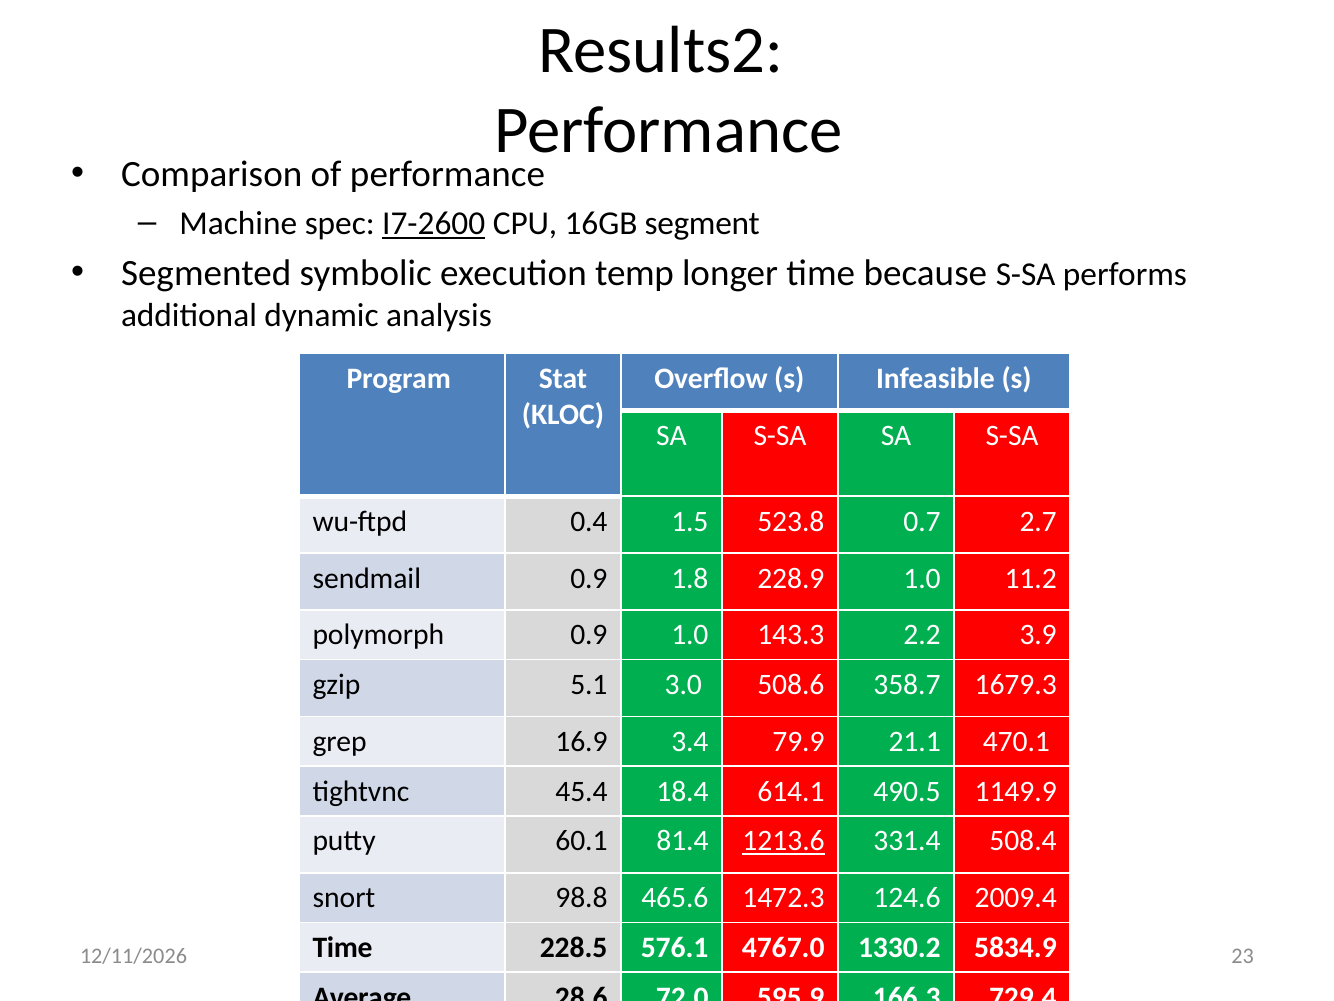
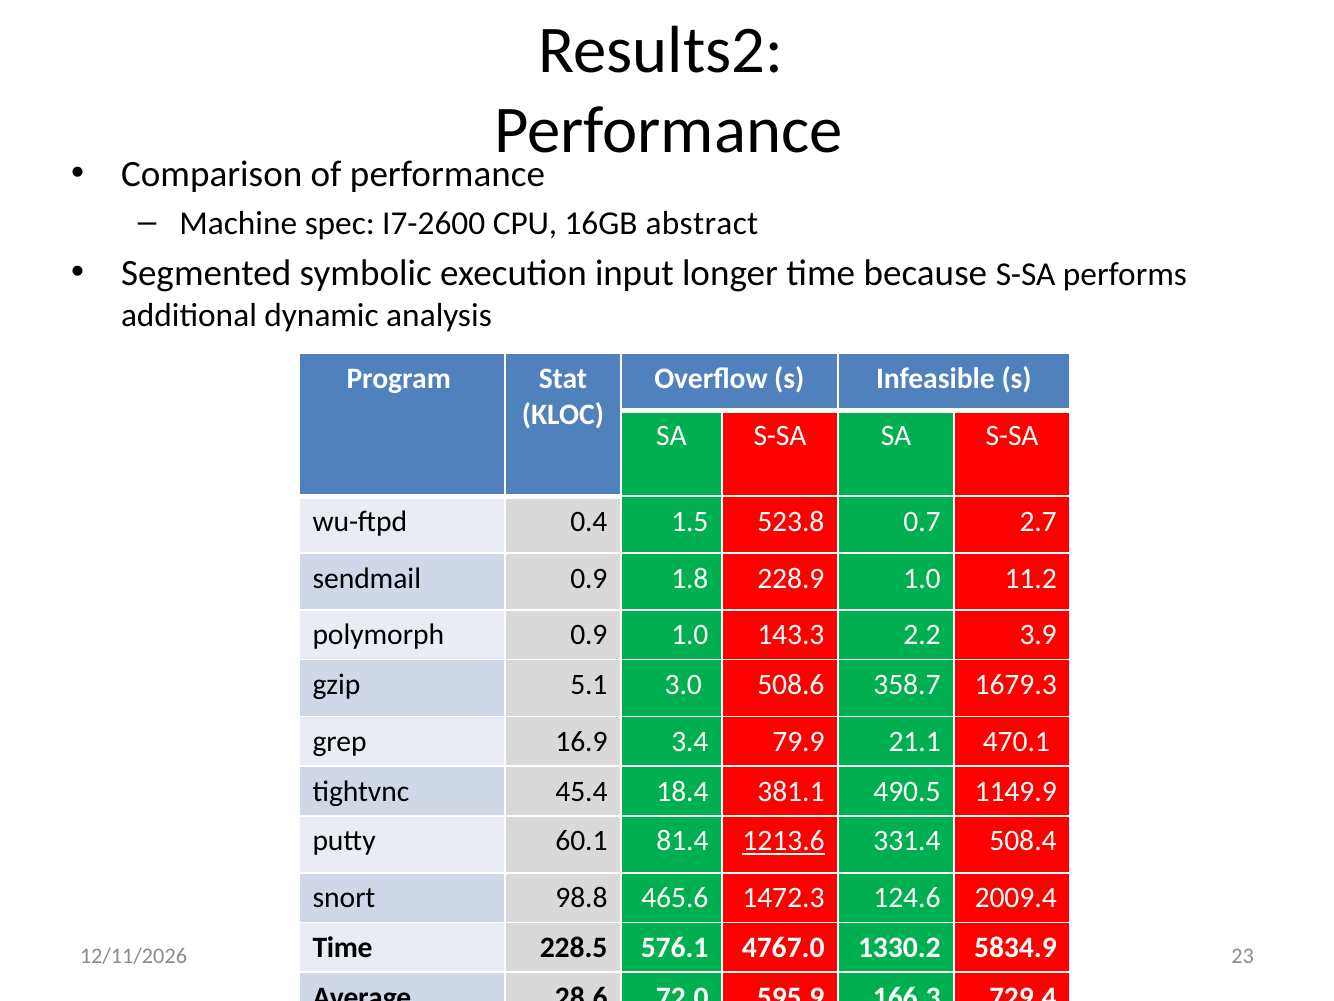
I7-2600 underline: present -> none
segment: segment -> abstract
temp: temp -> input
614.1: 614.1 -> 381.1
